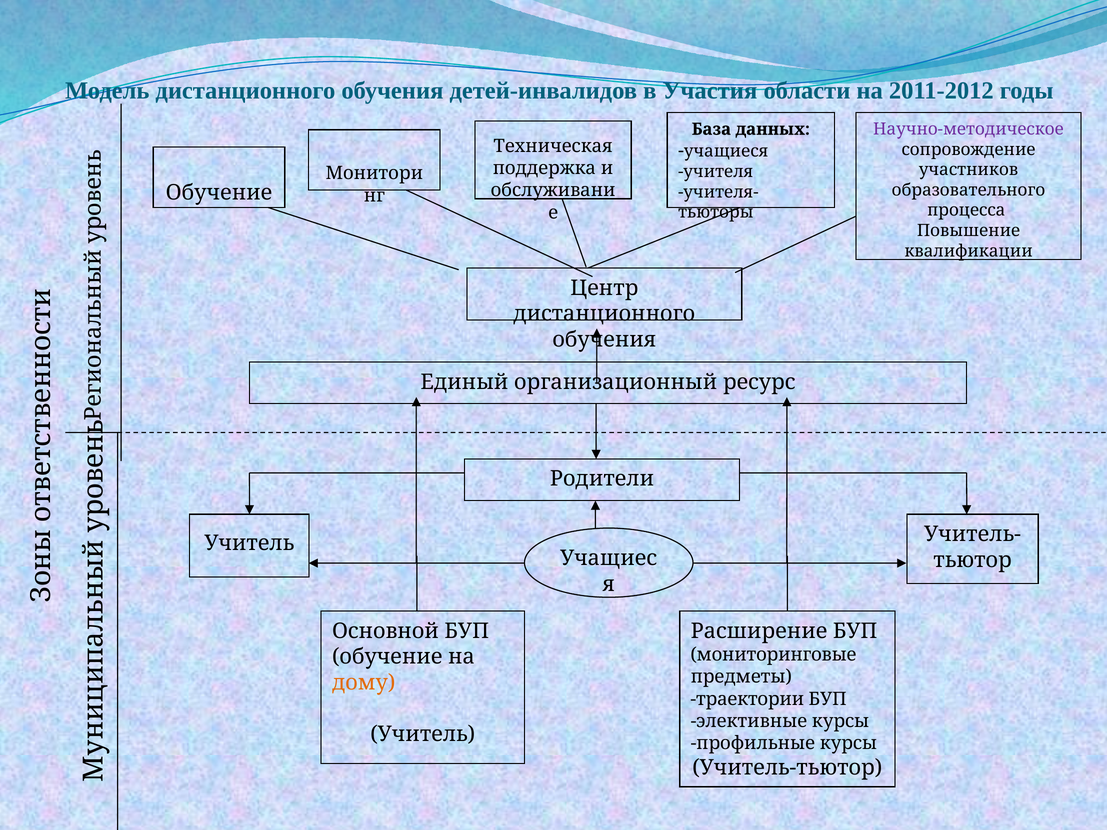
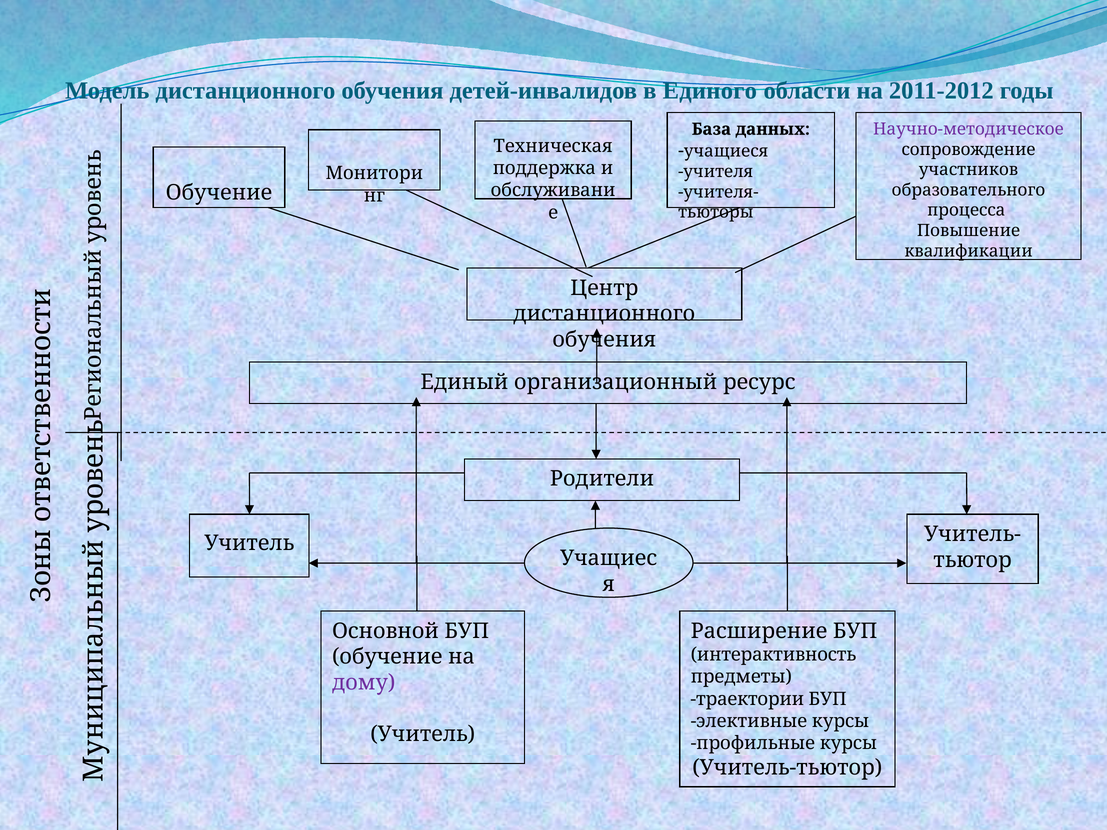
Участия: Участия -> Единого
мониторинговые: мониторинговые -> интерактивность
дому colour: orange -> purple
